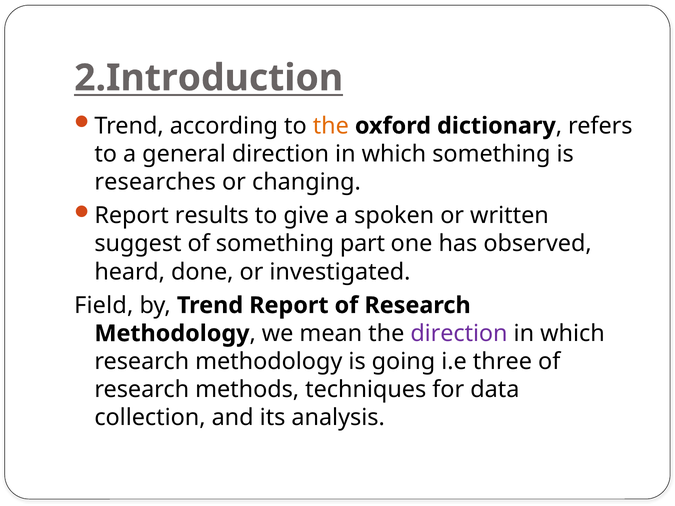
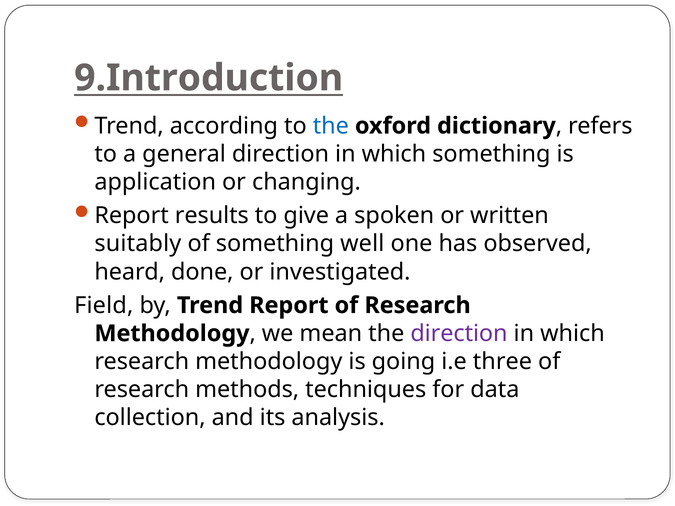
2.Introduction: 2.Introduction -> 9.Introduction
the at (331, 126) colour: orange -> blue
researches: researches -> application
suggest: suggest -> suitably
part: part -> well
